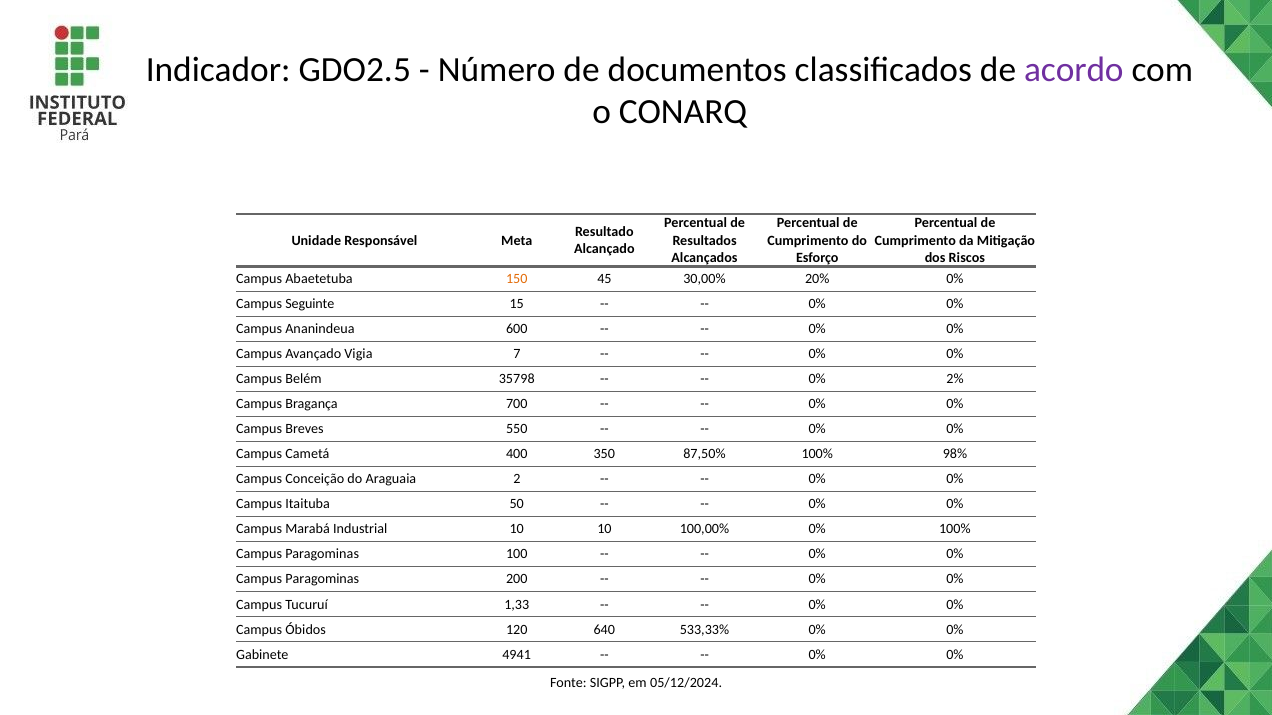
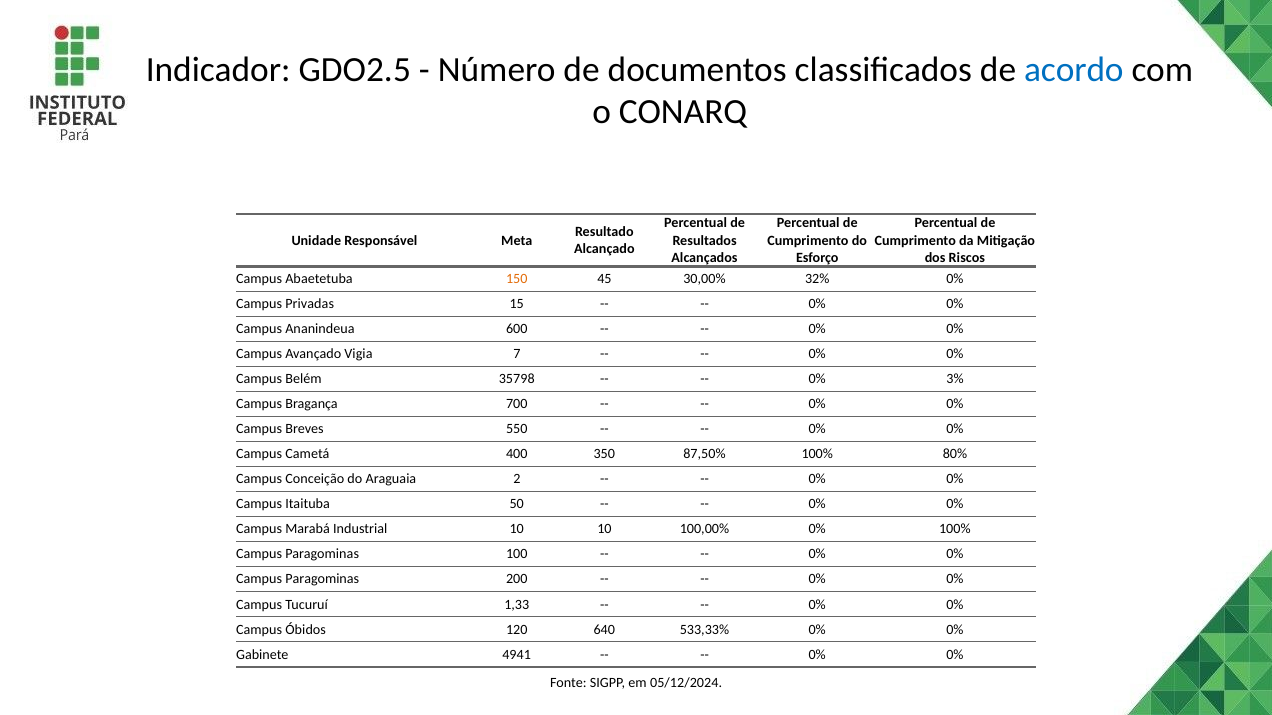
acordo colour: purple -> blue
20%: 20% -> 32%
Seguinte: Seguinte -> Privadas
2%: 2% -> 3%
98%: 98% -> 80%
